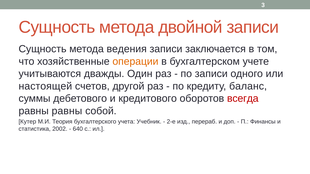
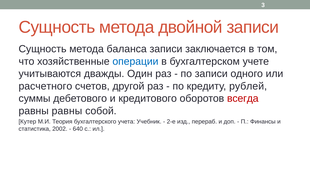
ведения: ведения -> баланса
операции colour: orange -> blue
настоящей: настоящей -> расчетного
баланс: баланс -> рублей
